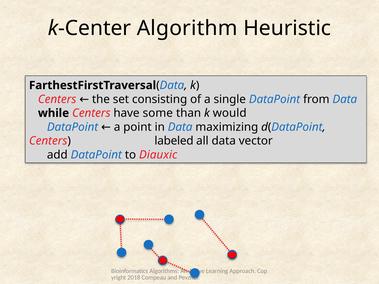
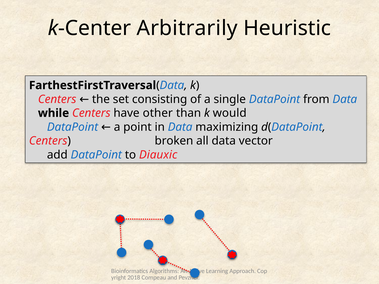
Algorithm: Algorithm -> Arbitrarily
some: some -> other
labeled: labeled -> broken
